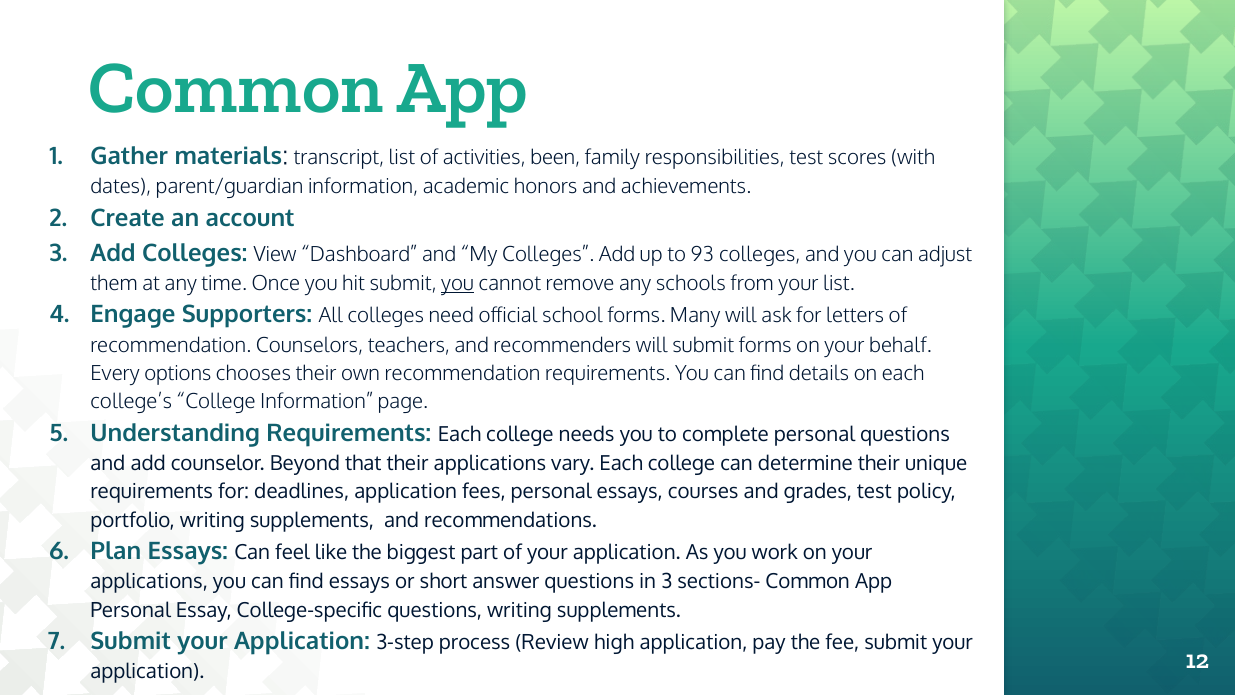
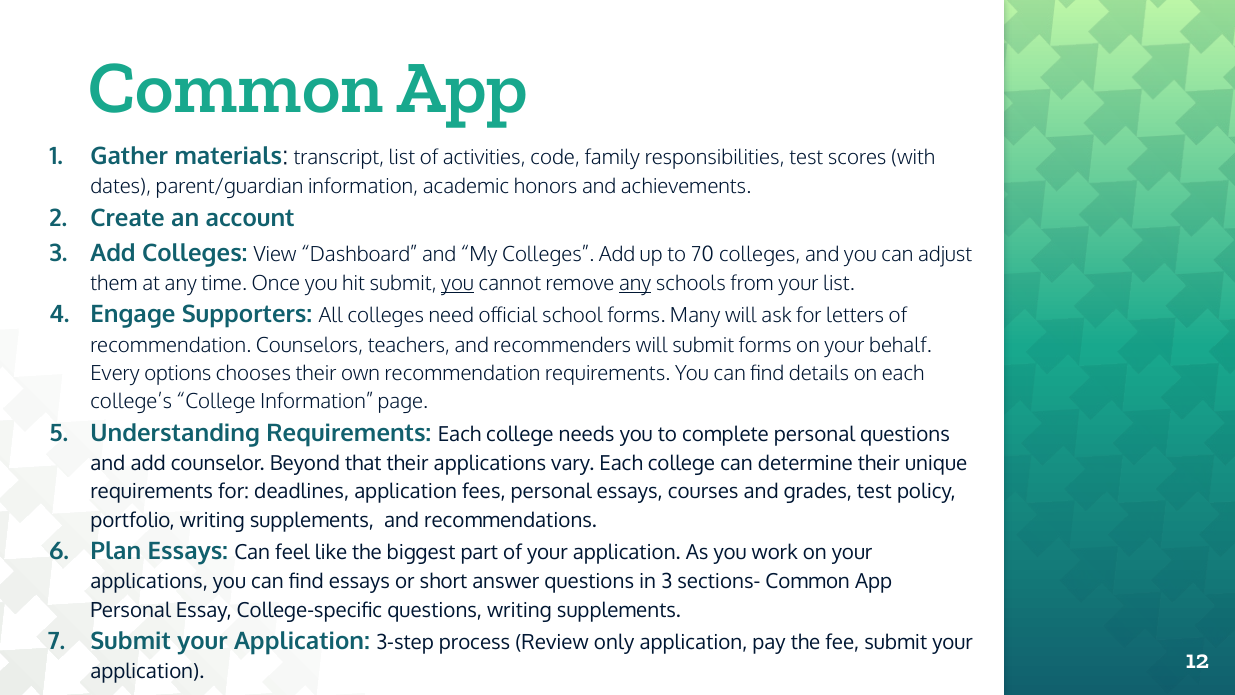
been: been -> code
93: 93 -> 70
any at (635, 284) underline: none -> present
high: high -> only
